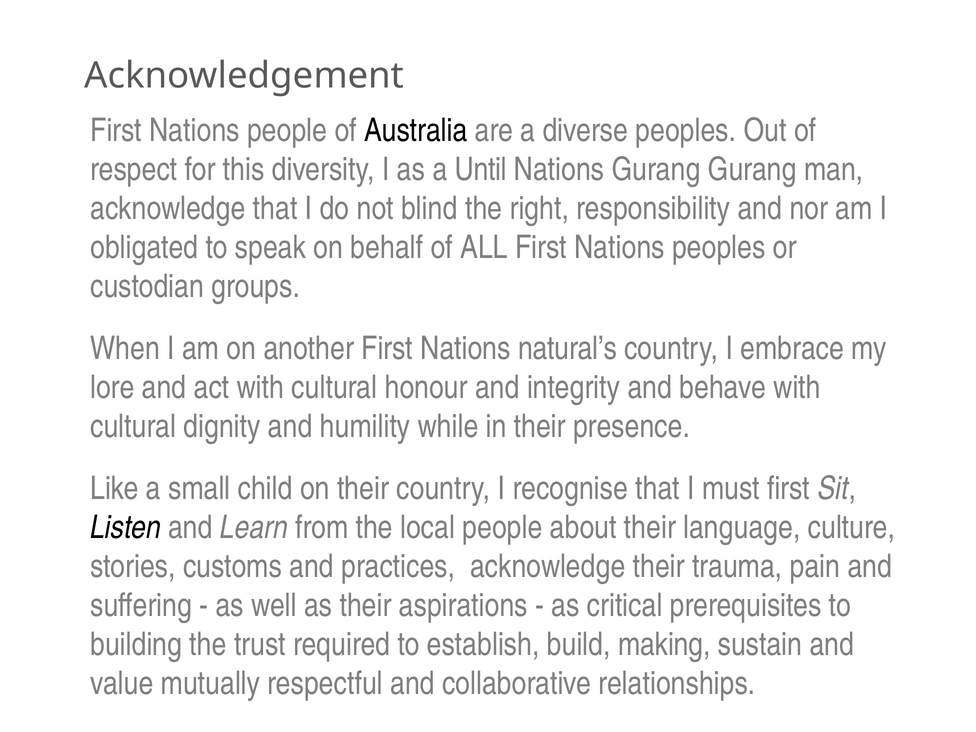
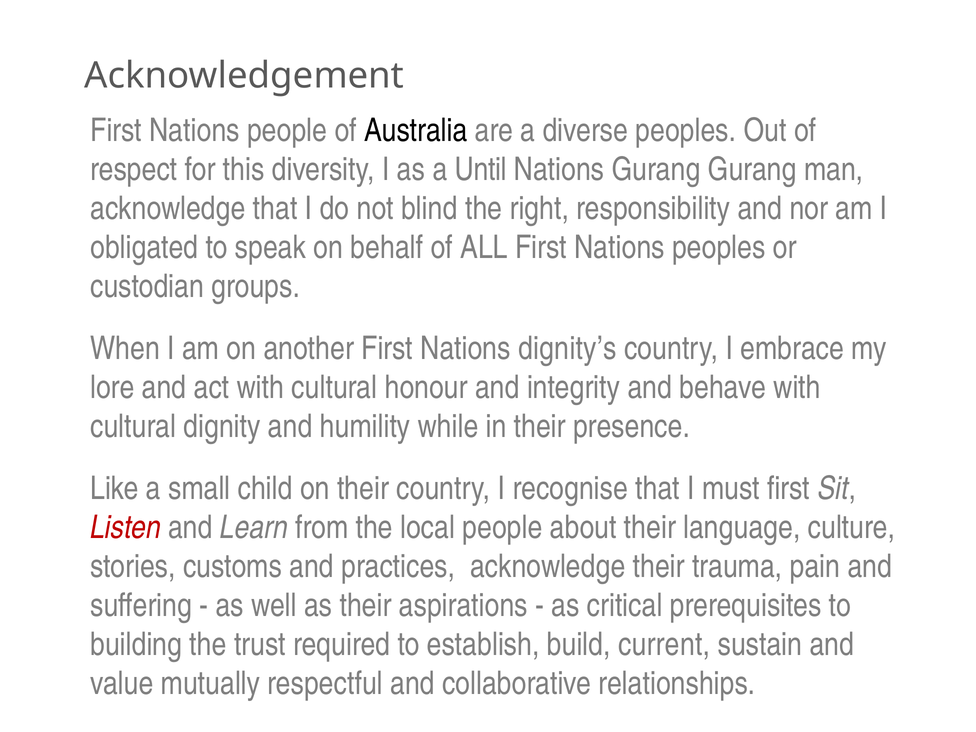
natural’s: natural’s -> dignity’s
Listen colour: black -> red
making: making -> current
